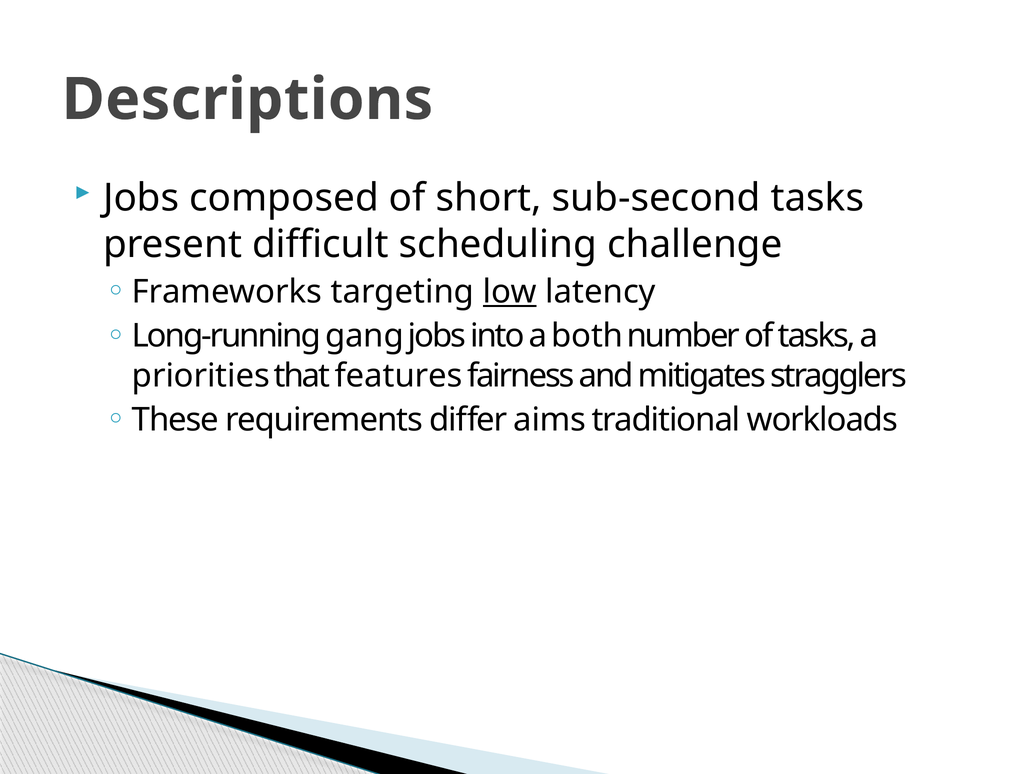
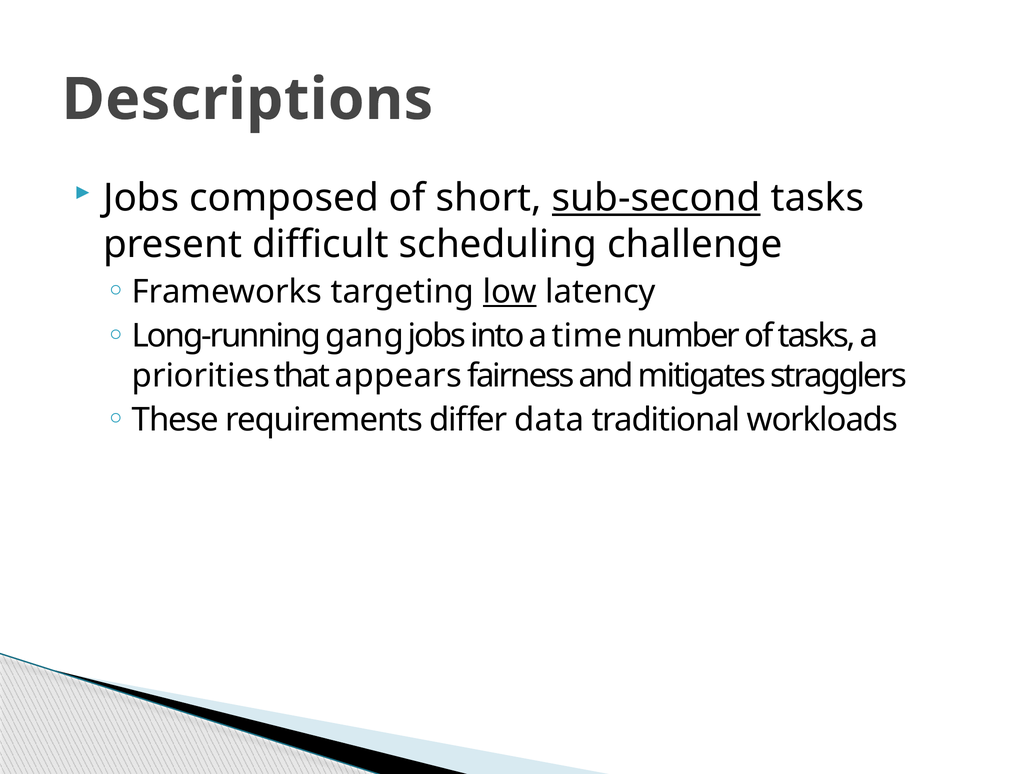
sub-second underline: none -> present
both: both -> time
features: features -> appears
aims: aims -> data
